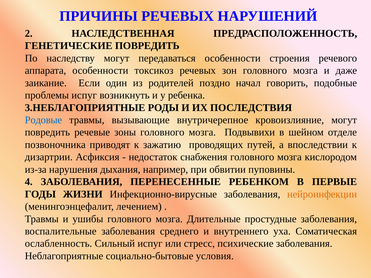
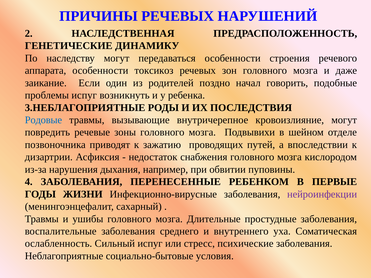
ГЕНЕТИЧЕСКИЕ ПОВРЕДИТЬ: ПОВРЕДИТЬ -> ДИНАМИКУ
нейроинфекции colour: orange -> purple
лечением: лечением -> сахарный
